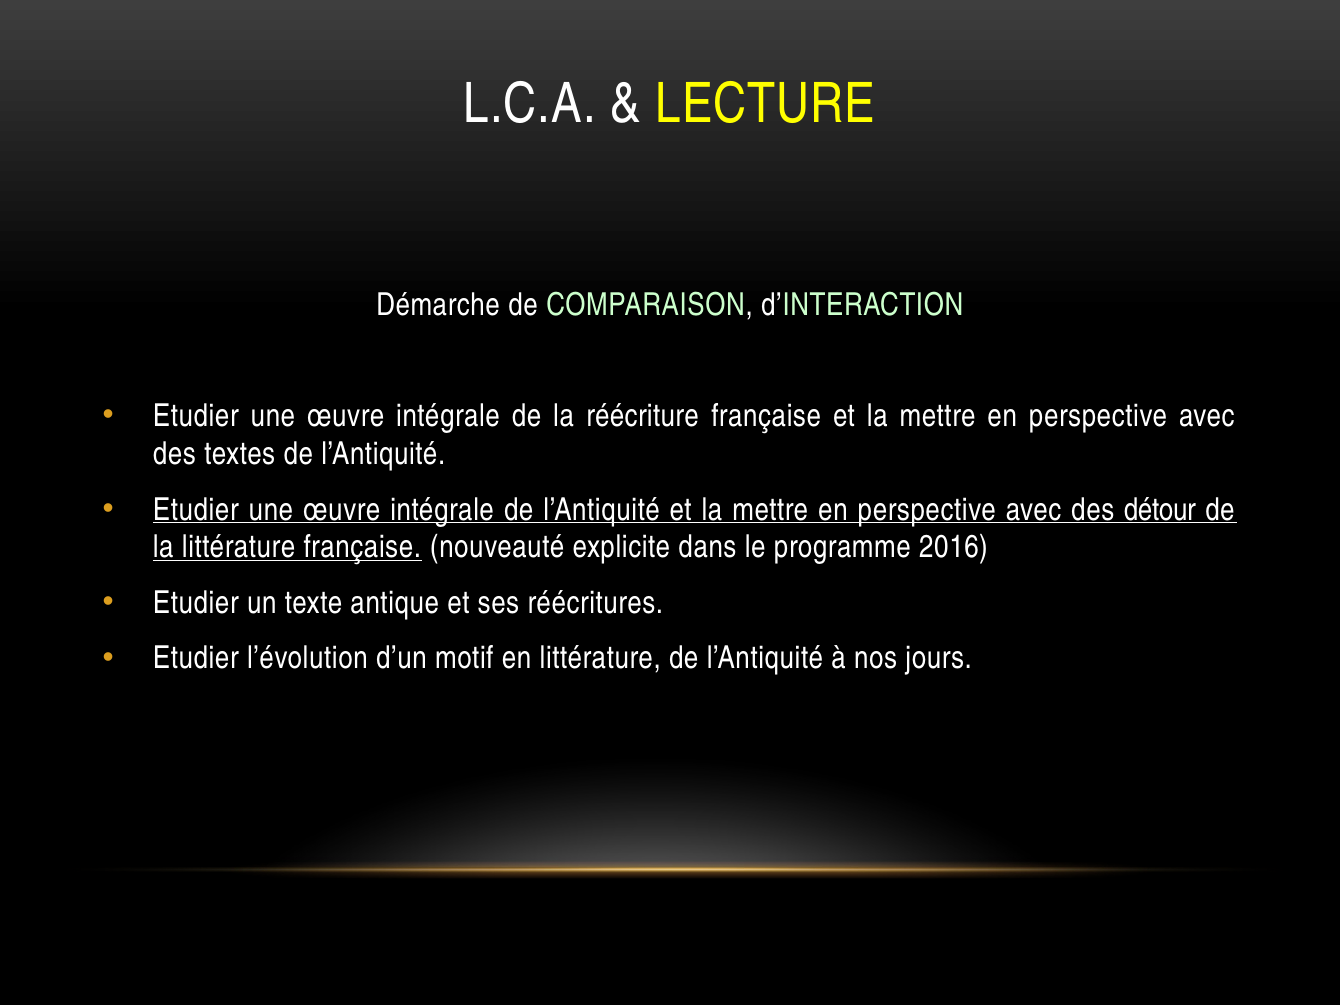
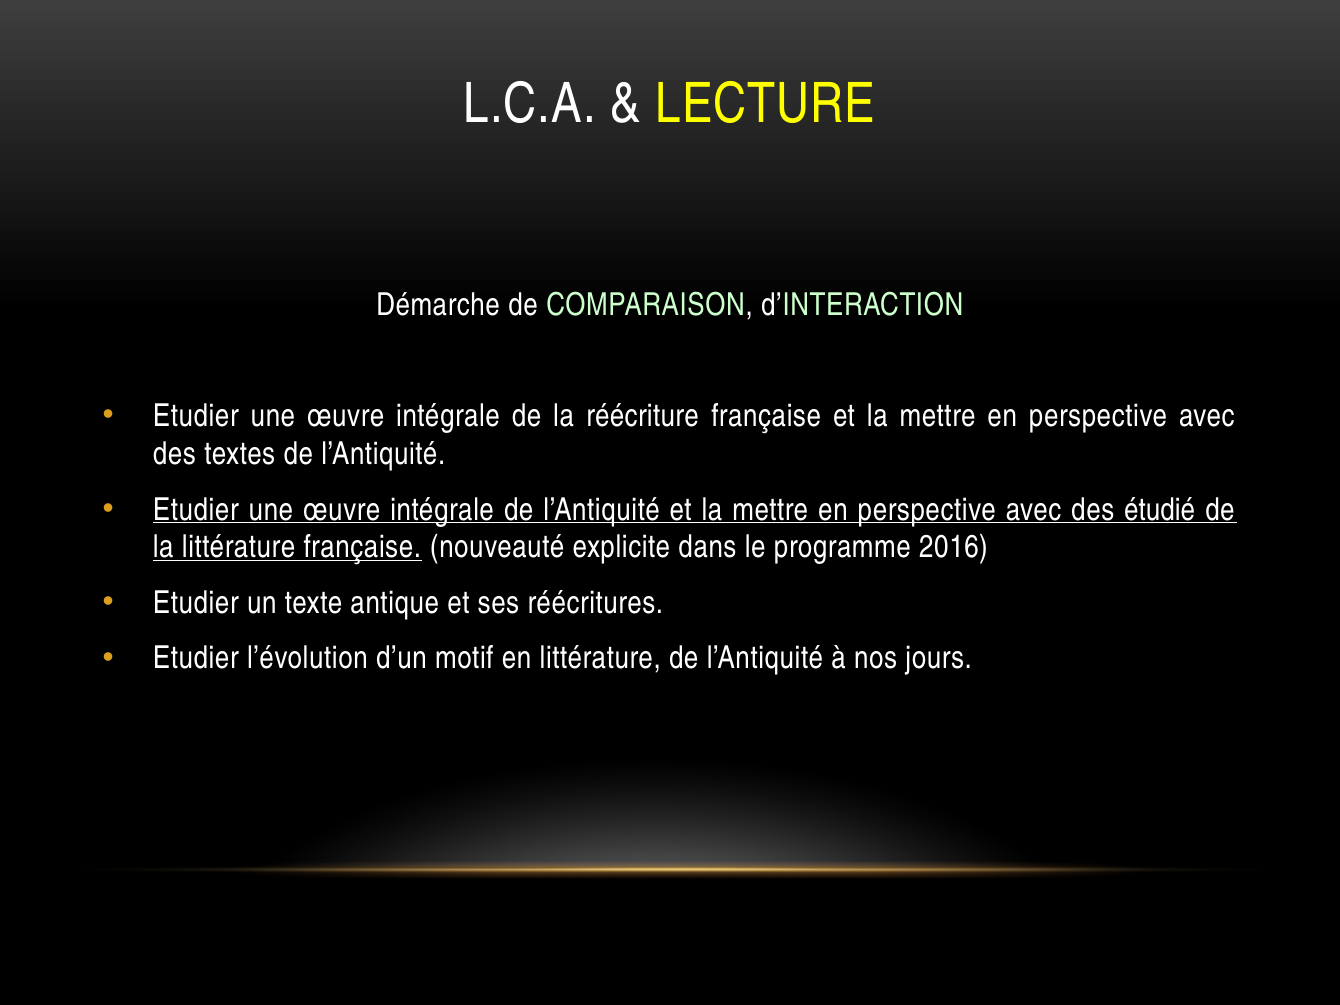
détour: détour -> étudié
